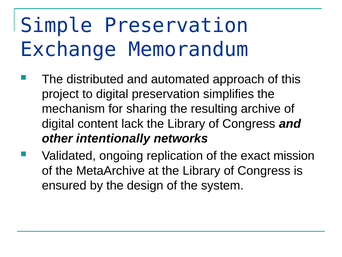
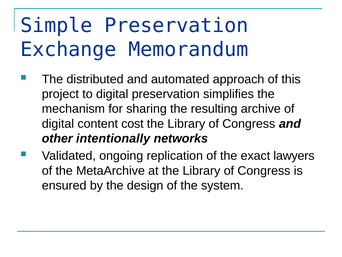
lack: lack -> cost
mission: mission -> lawyers
